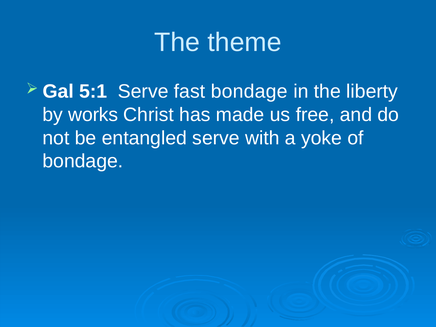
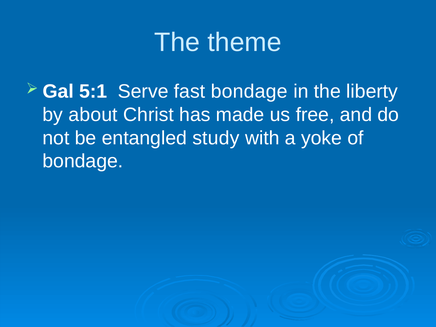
works: works -> about
entangled serve: serve -> study
